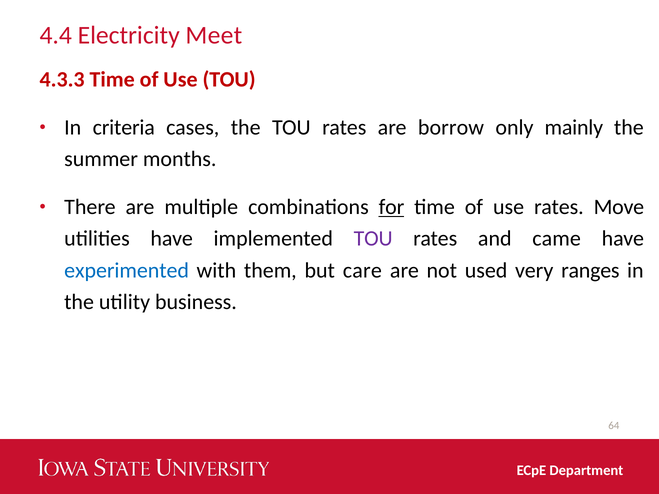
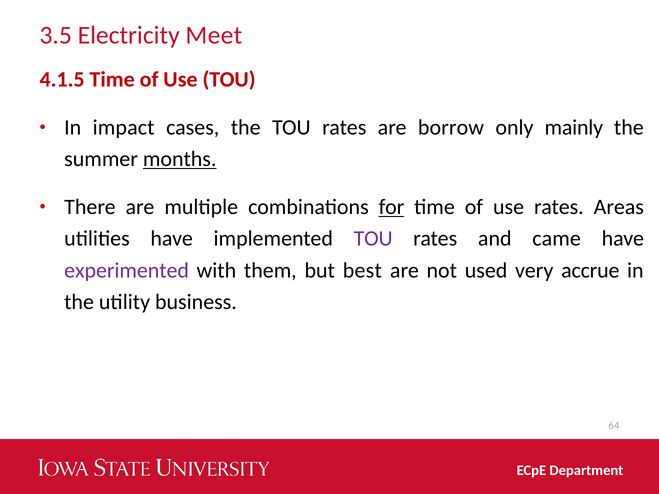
4.4: 4.4 -> 3.5
4.3.3: 4.3.3 -> 4.1.5
criteria: criteria -> impact
months underline: none -> present
Move: Move -> Areas
experimented colour: blue -> purple
care: care -> best
ranges: ranges -> accrue
